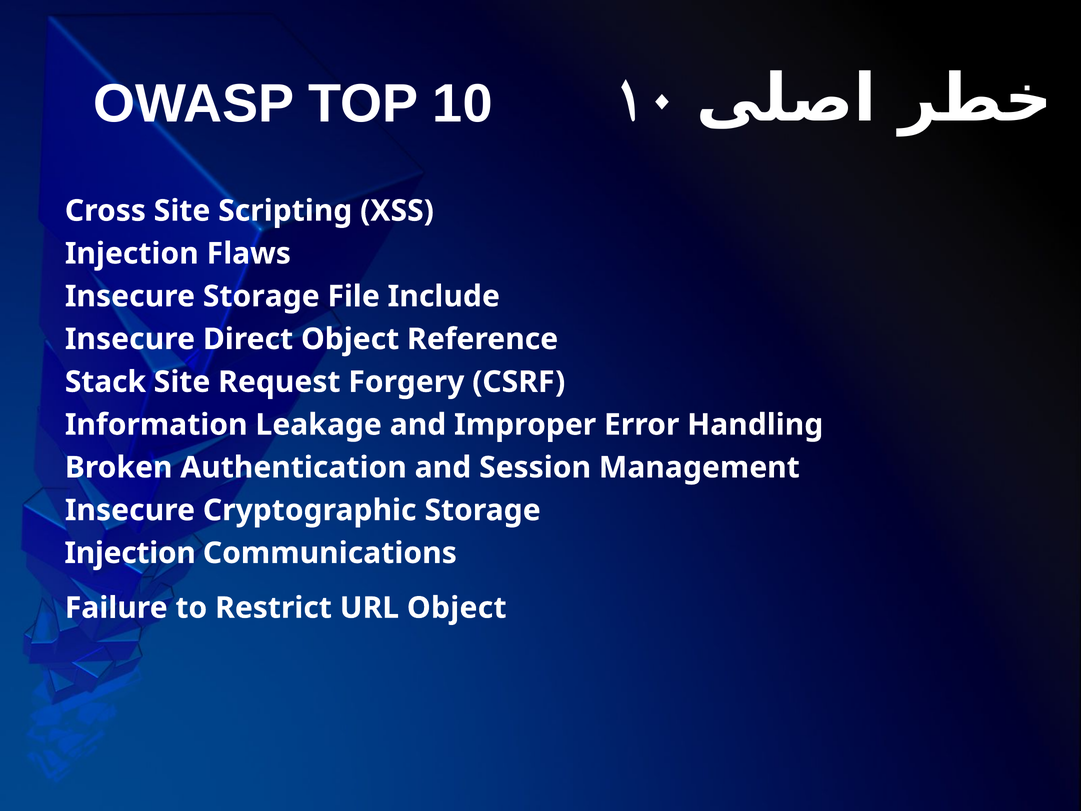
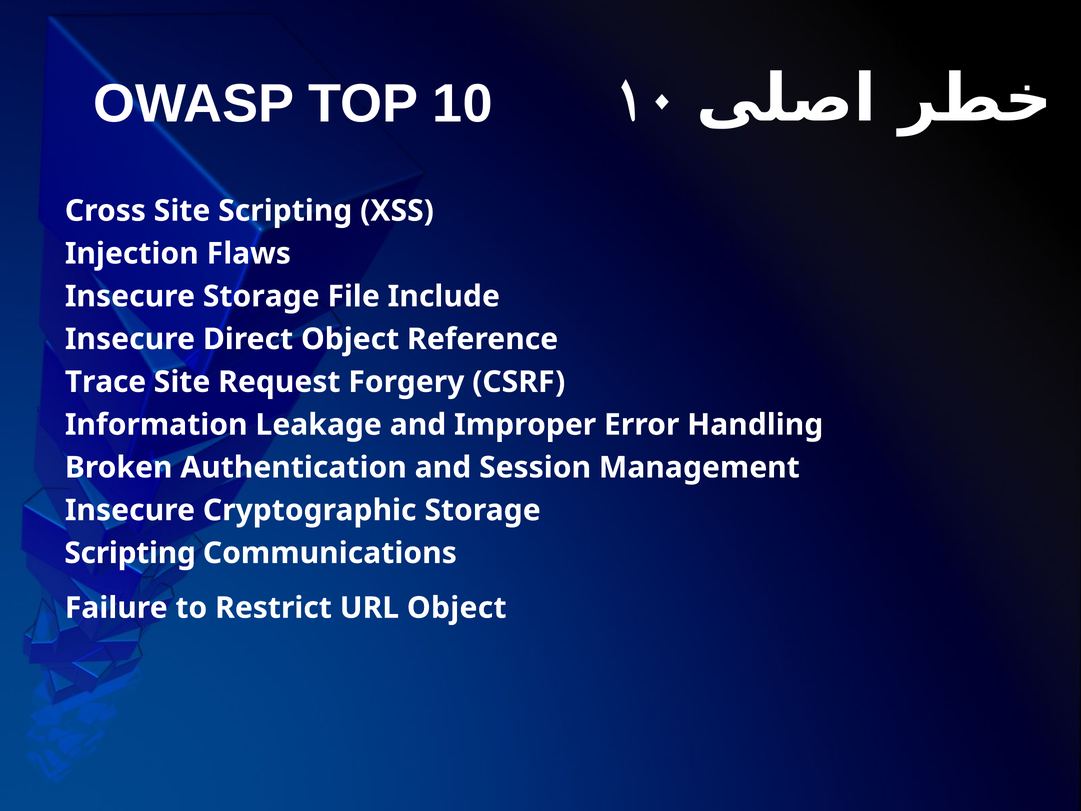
Stack: Stack -> Trace
Injection at (130, 553): Injection -> Scripting
